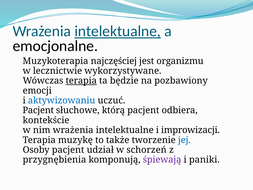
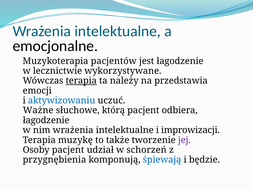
intelektualne at (118, 31) underline: present -> none
najczęściej: najczęściej -> pacjentów
jest organizmu: organizmu -> łagodzenie
będzie: będzie -> należy
pozbawiony: pozbawiony -> przedstawia
Pacjent at (38, 110): Pacjent -> Ważne
kontekście at (46, 120): kontekście -> łagodzenie
jej colour: blue -> purple
śpiewają colour: purple -> blue
paniki: paniki -> będzie
